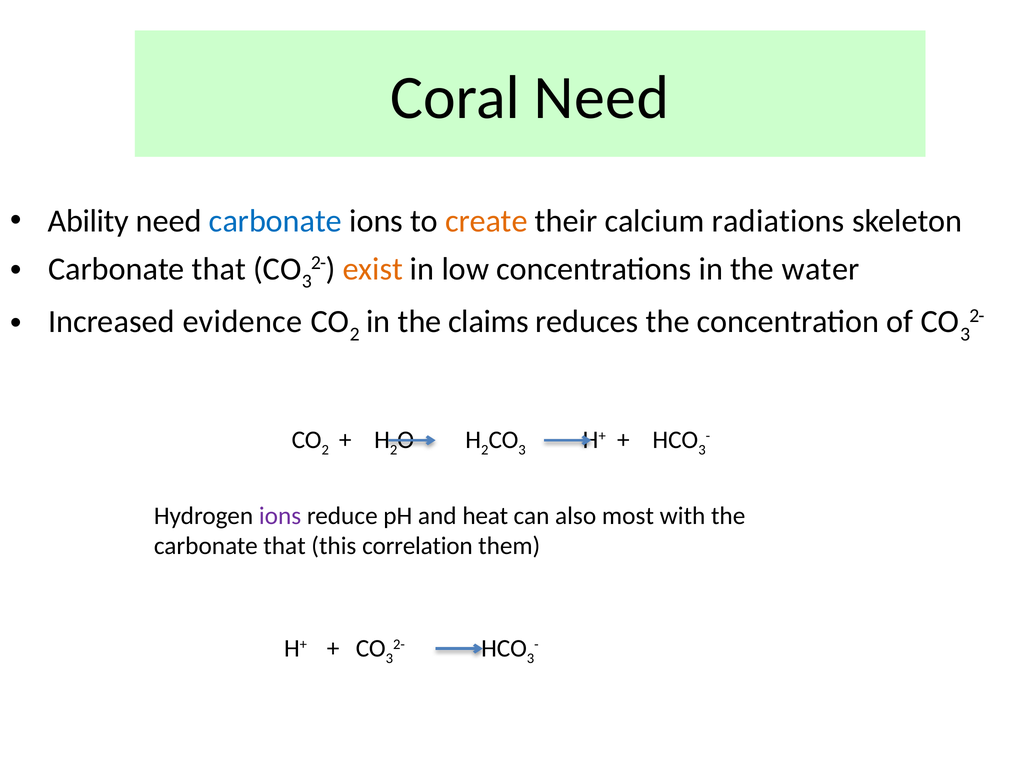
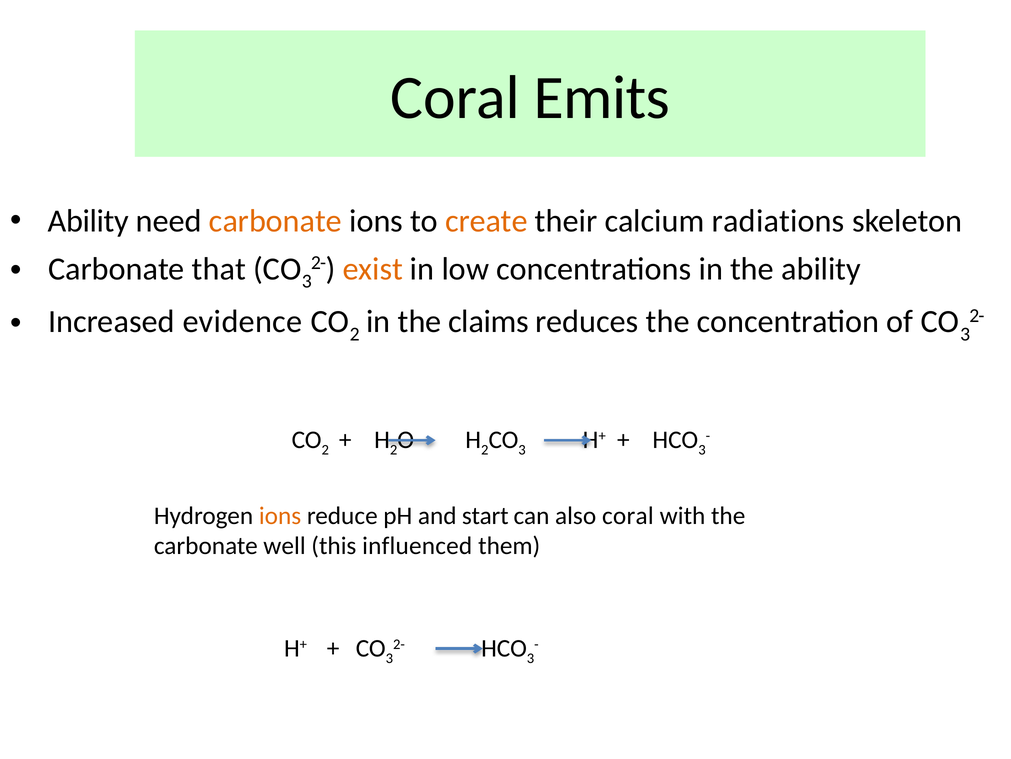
Coral Need: Need -> Emits
carbonate at (275, 221) colour: blue -> orange
the water: water -> ability
ions at (280, 515) colour: purple -> orange
heat: heat -> start
also most: most -> coral
that at (285, 546): that -> well
correlation: correlation -> influenced
